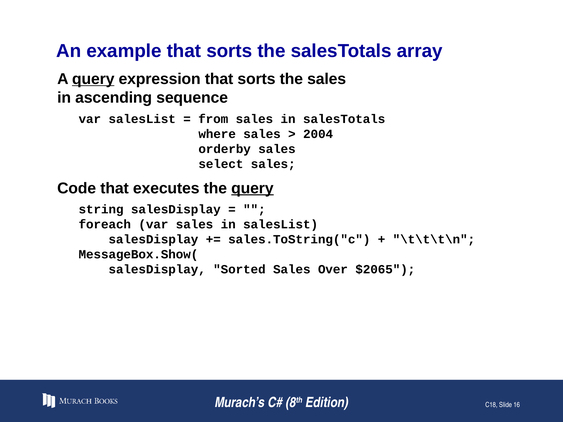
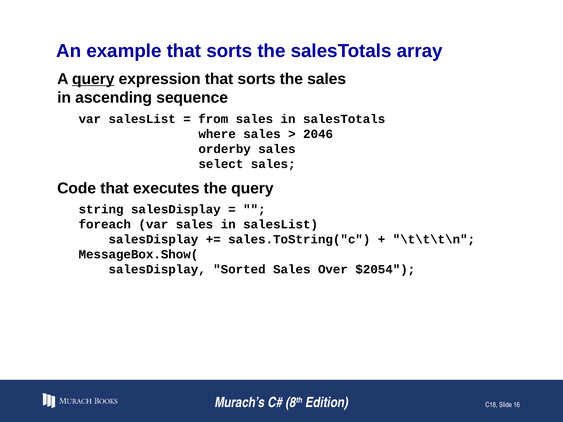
2004: 2004 -> 2046
query at (252, 188) underline: present -> none
$2065: $2065 -> $2054
